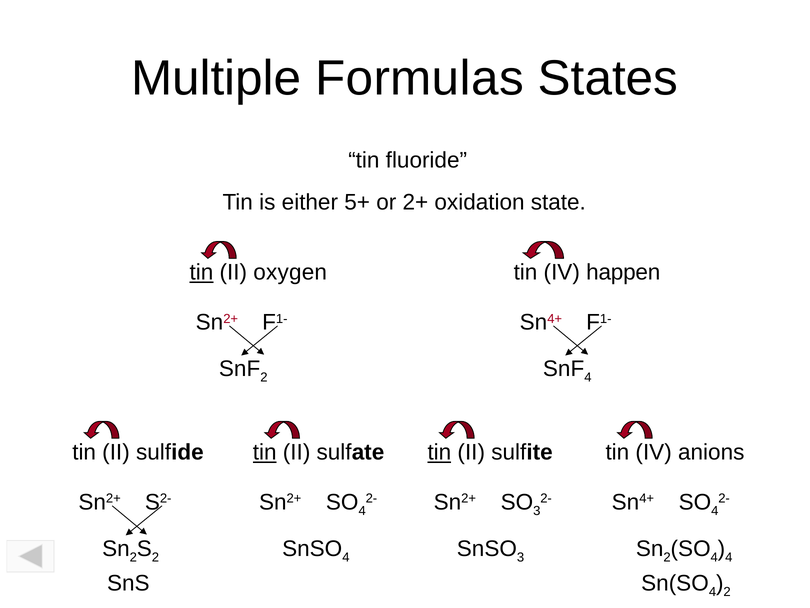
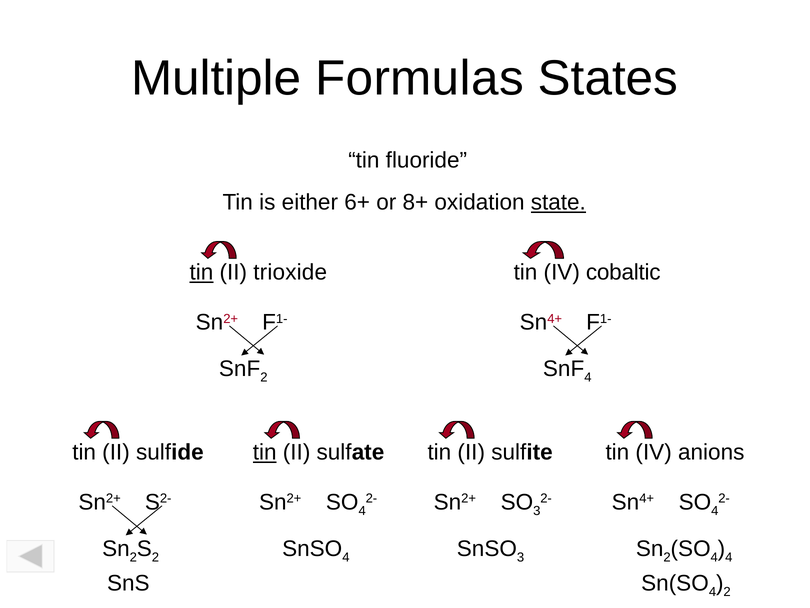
5+: 5+ -> 6+
2+: 2+ -> 8+
state underline: none -> present
oxygen: oxygen -> trioxide
happen: happen -> cobaltic
tin at (439, 452) underline: present -> none
